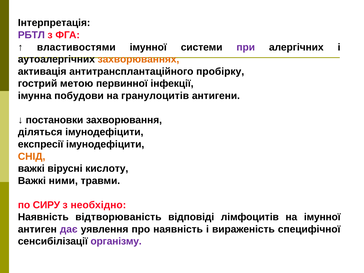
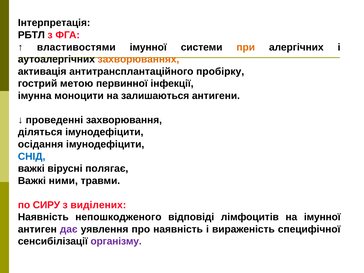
РБТЛ colour: purple -> black
при colour: purple -> orange
побудови: побудови -> моноцити
гранулоцитів: гранулоцитів -> залишаються
постановки: постановки -> проведенні
експресії: експресії -> осідання
СНІД colour: orange -> blue
кислоту: кислоту -> полягає
необхідно: необхідно -> виділених
відтворюваність: відтворюваність -> непошкодженого
